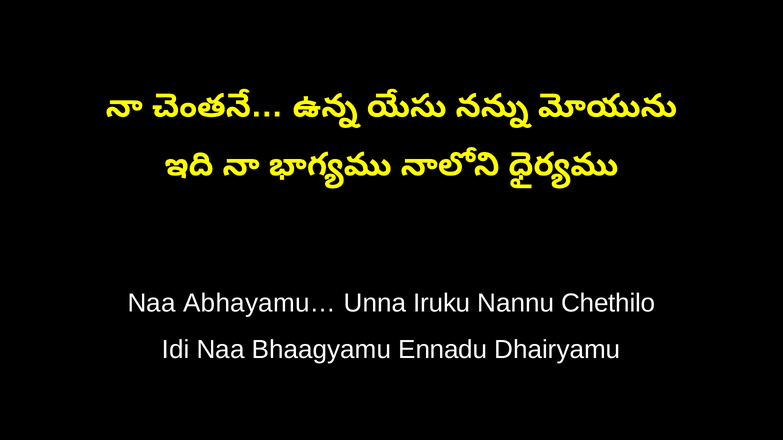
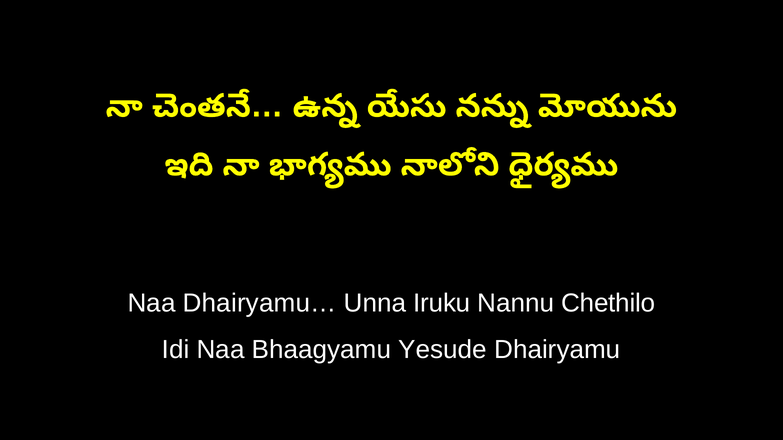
Abhayamu…: Abhayamu… -> Dhairyamu…
Ennadu: Ennadu -> Yesude
